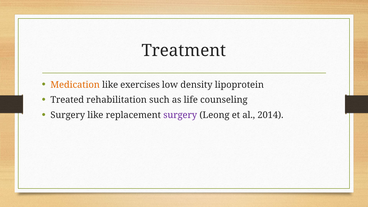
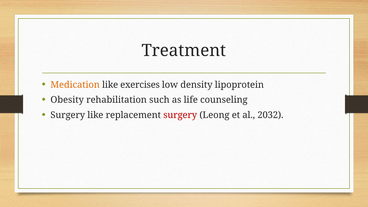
Treated: Treated -> Obesity
surgery at (180, 115) colour: purple -> red
2014: 2014 -> 2032
